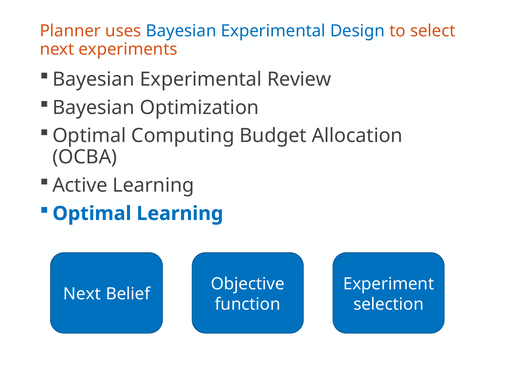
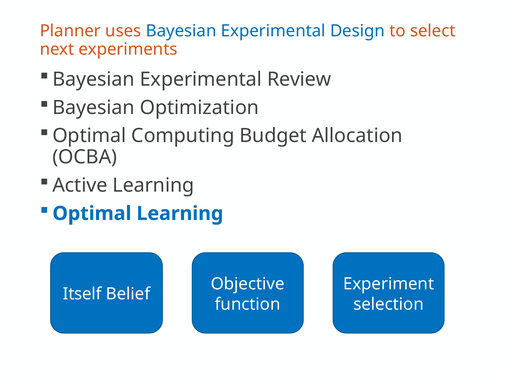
Next at (82, 294): Next -> Itself
